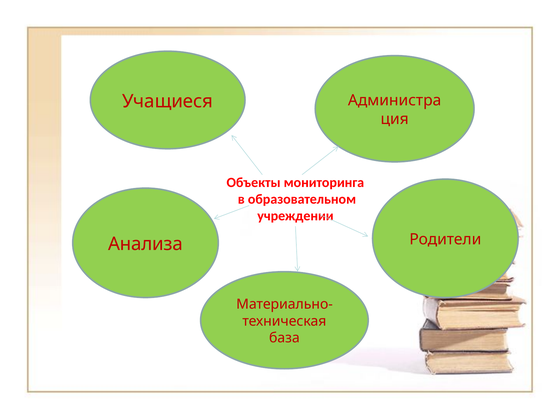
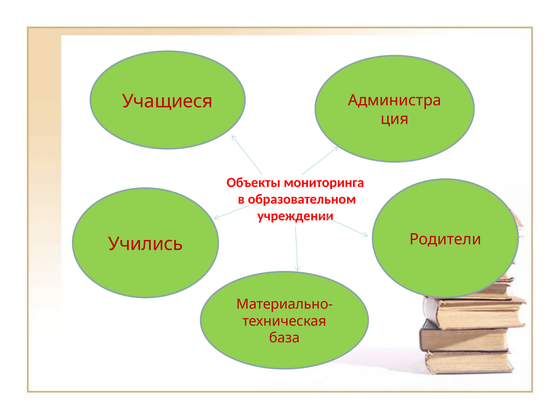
Анализа: Анализа -> Учились
